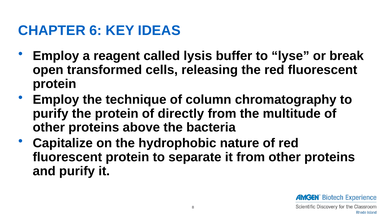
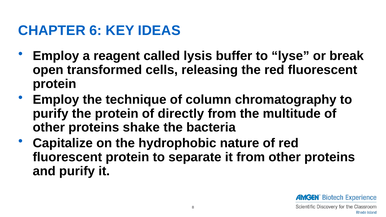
above: above -> shake
